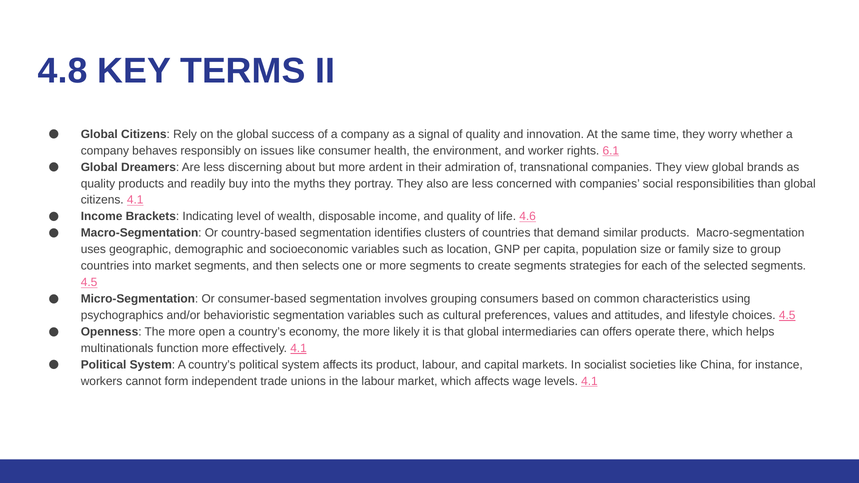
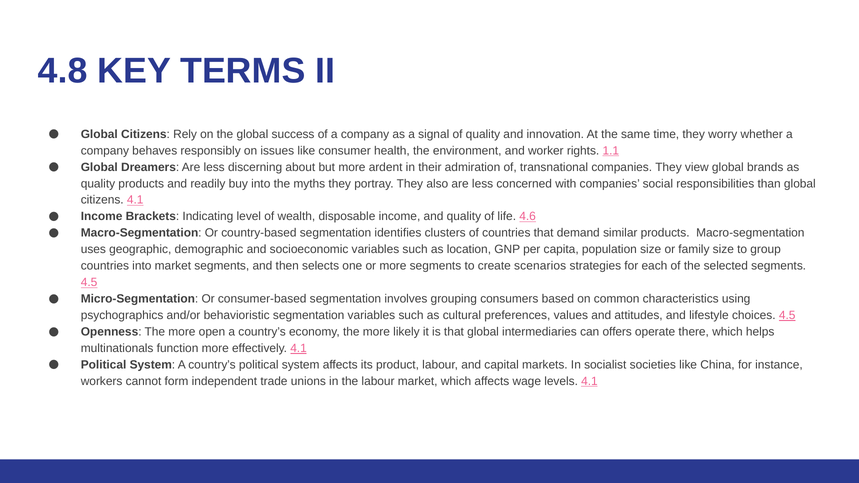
6.1: 6.1 -> 1.1
create segments: segments -> scenarios
